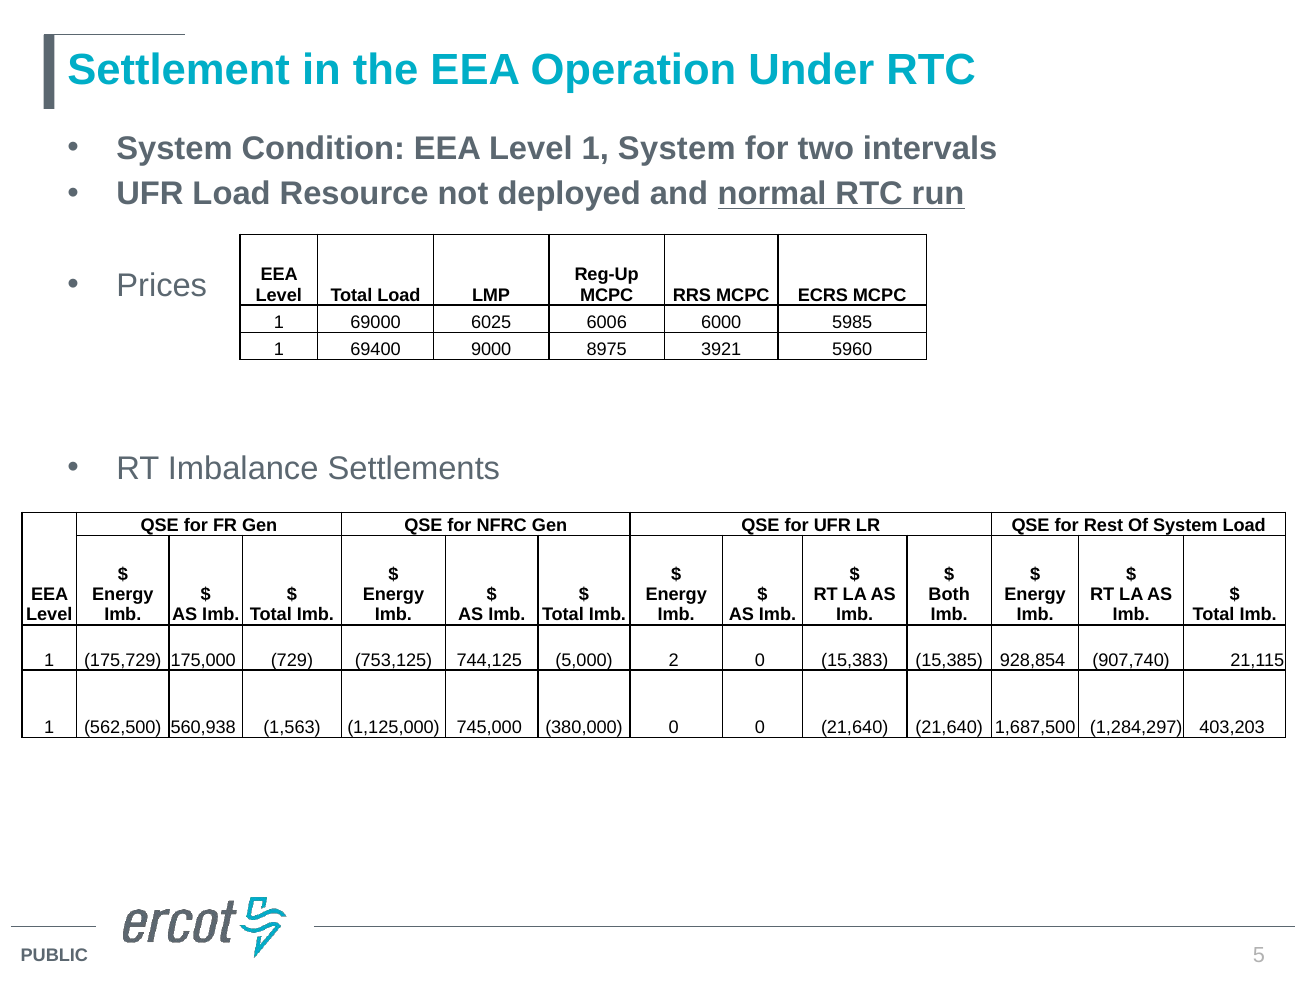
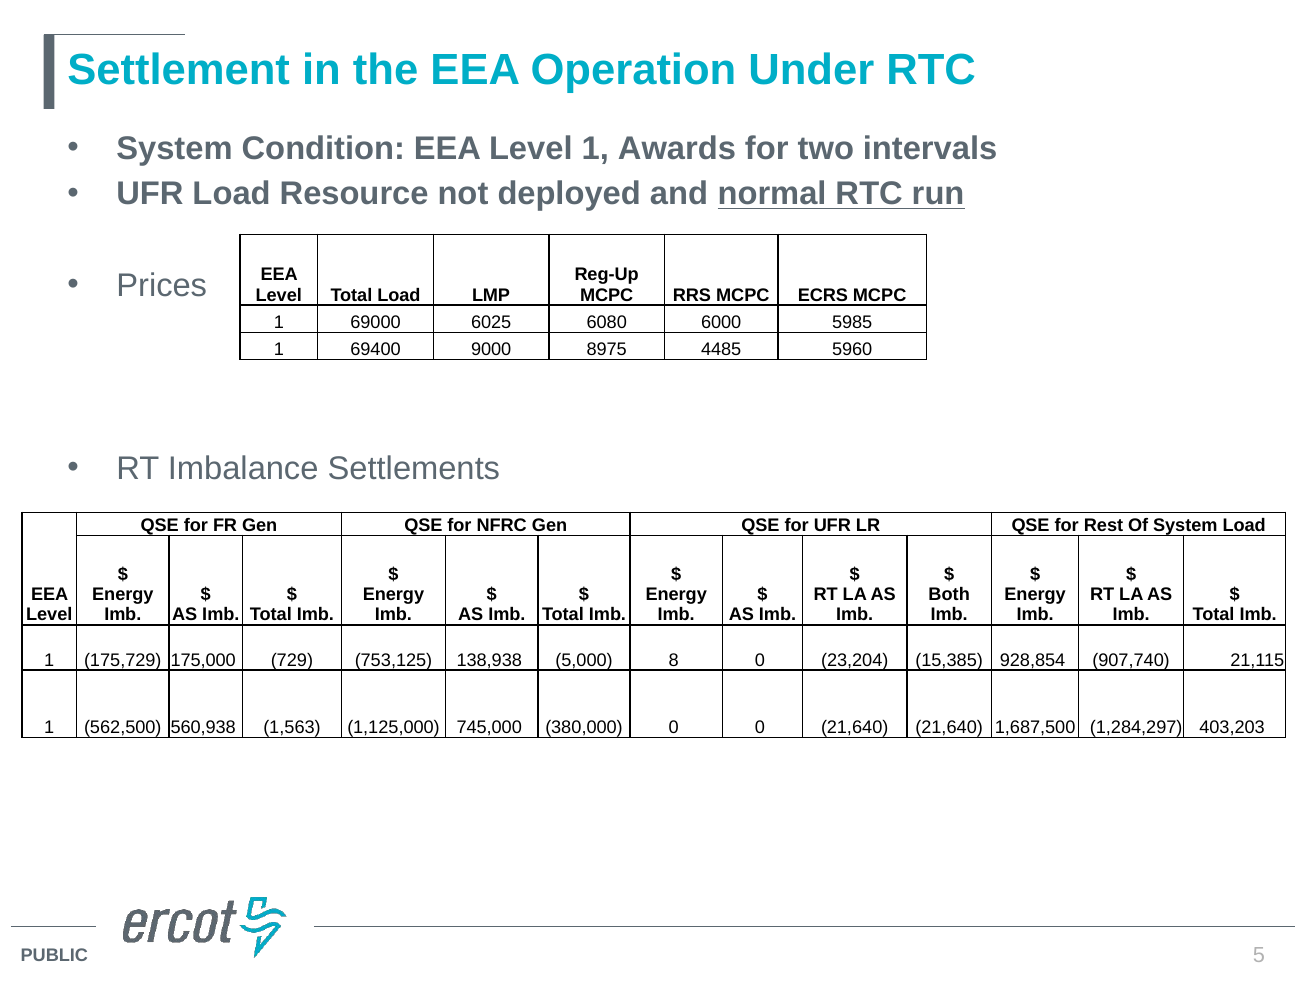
1 System: System -> Awards
6006: 6006 -> 6080
3921: 3921 -> 4485
744,125: 744,125 -> 138,938
2: 2 -> 8
15,383: 15,383 -> 23,204
